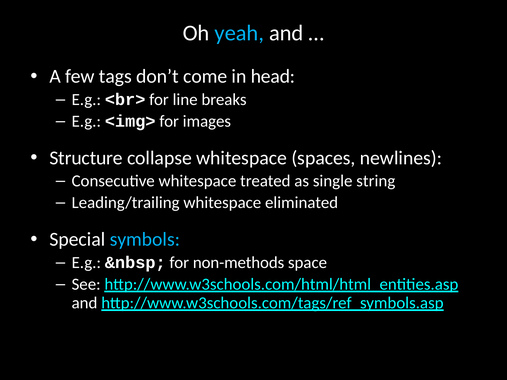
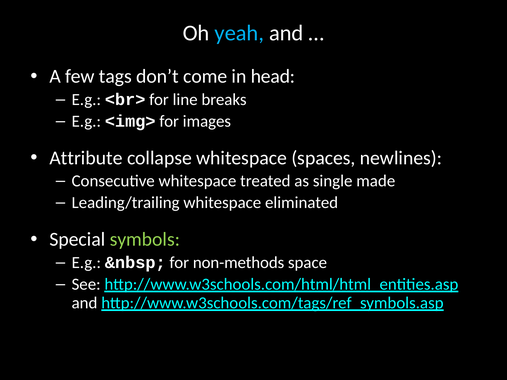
Structure: Structure -> Attribute
string: string -> made
symbols colour: light blue -> light green
